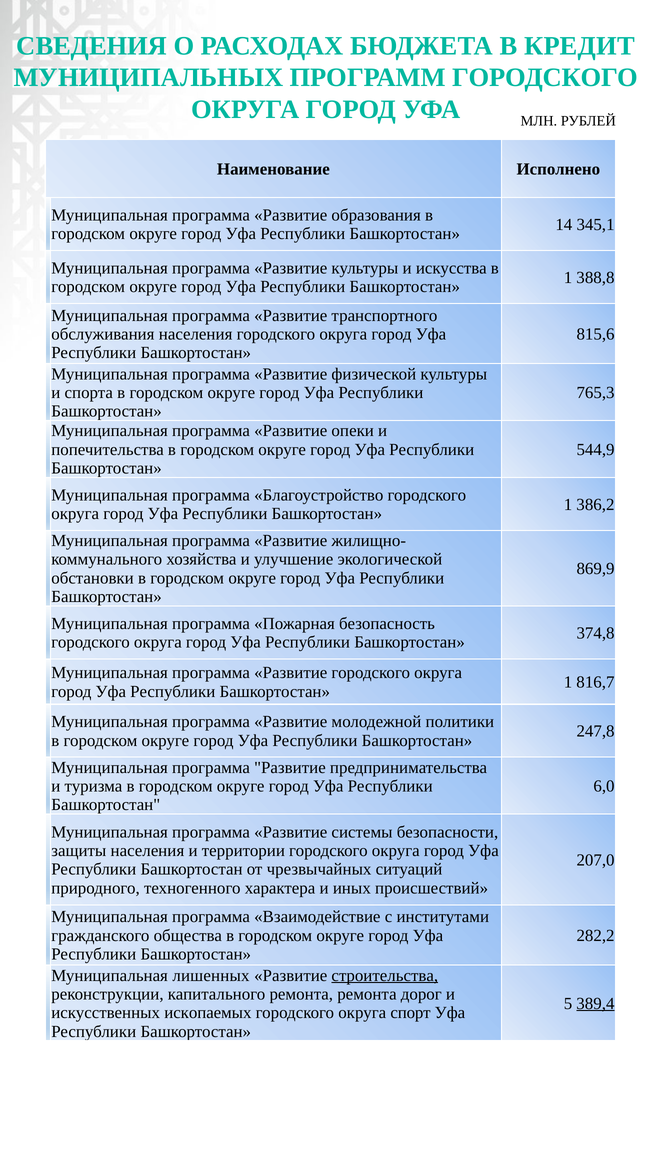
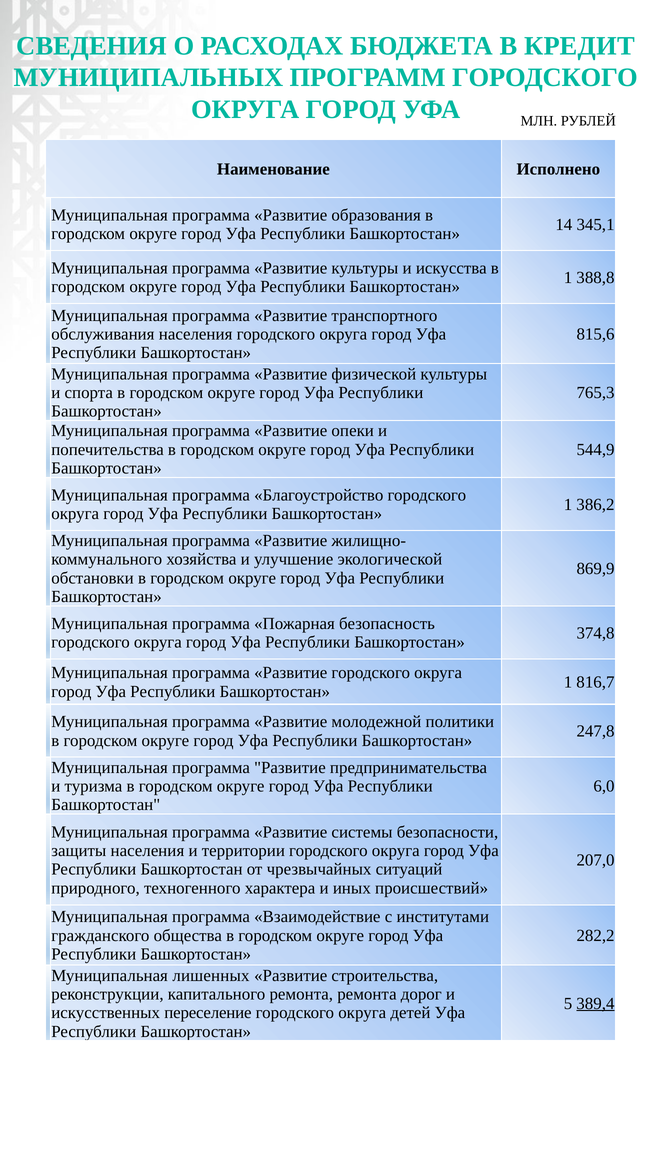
строительства underline: present -> none
ископаемых: ископаемых -> переселение
спорт: спорт -> детей
